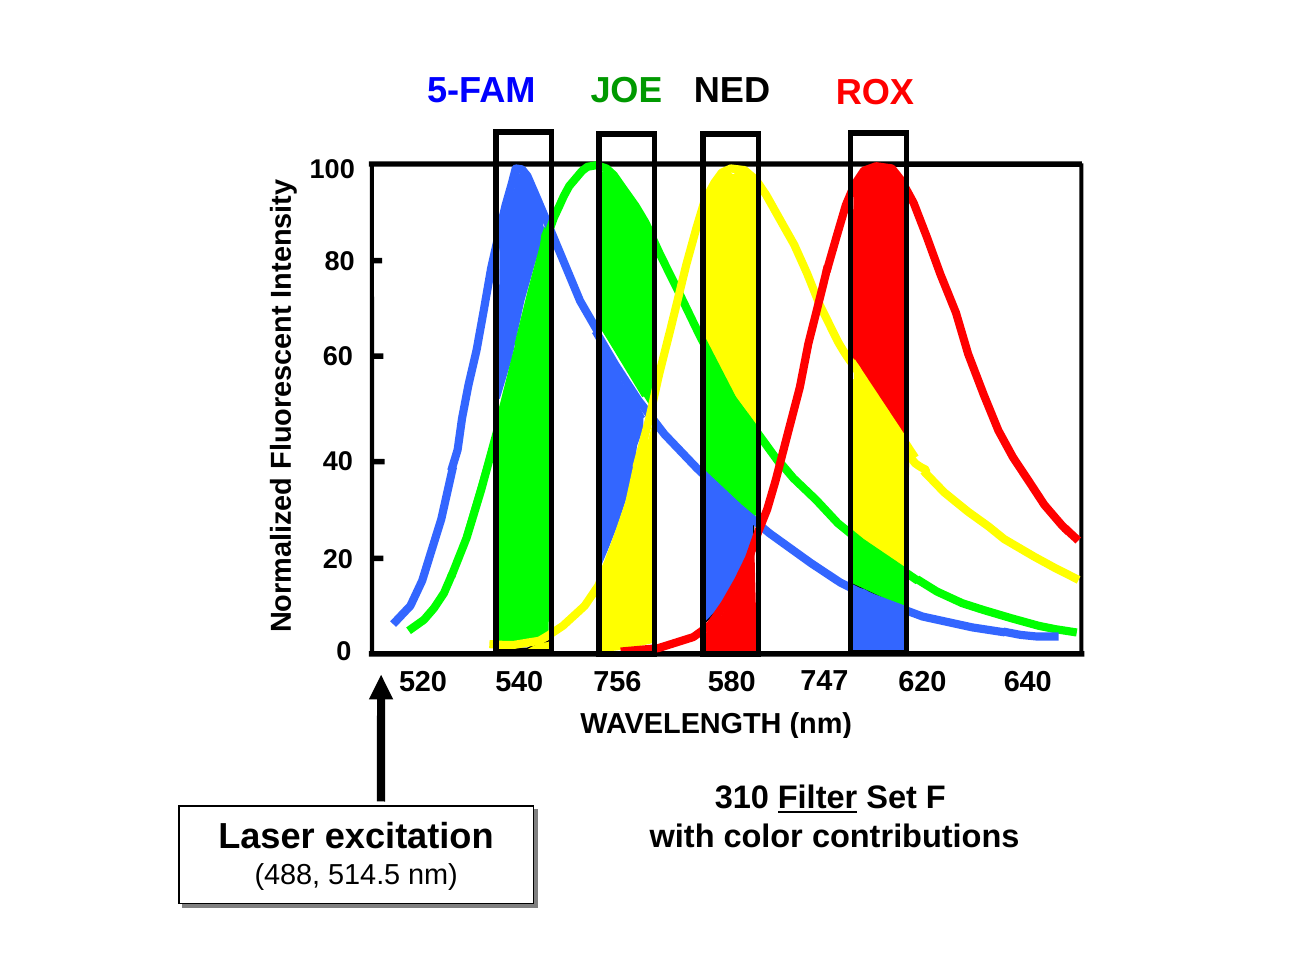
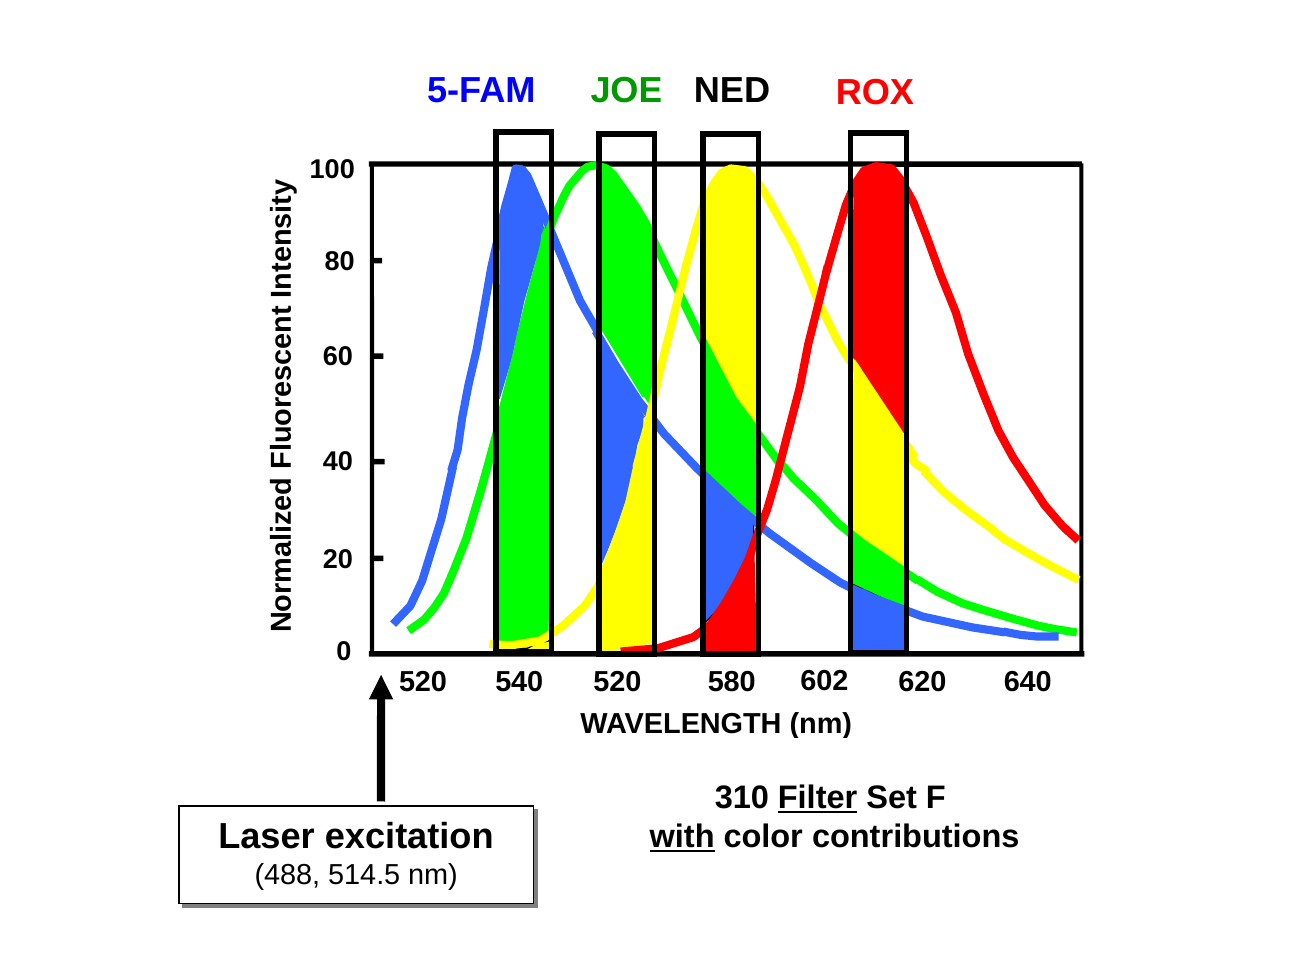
540 756: 756 -> 520
747: 747 -> 602
with underline: none -> present
